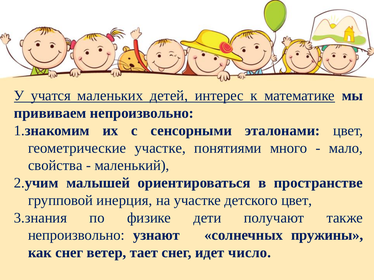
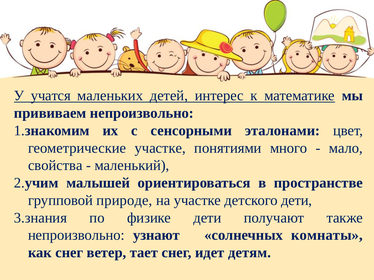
инерция: инерция -> природе
детского цвет: цвет -> дети
пружины: пружины -> комнаты
число: число -> детям
